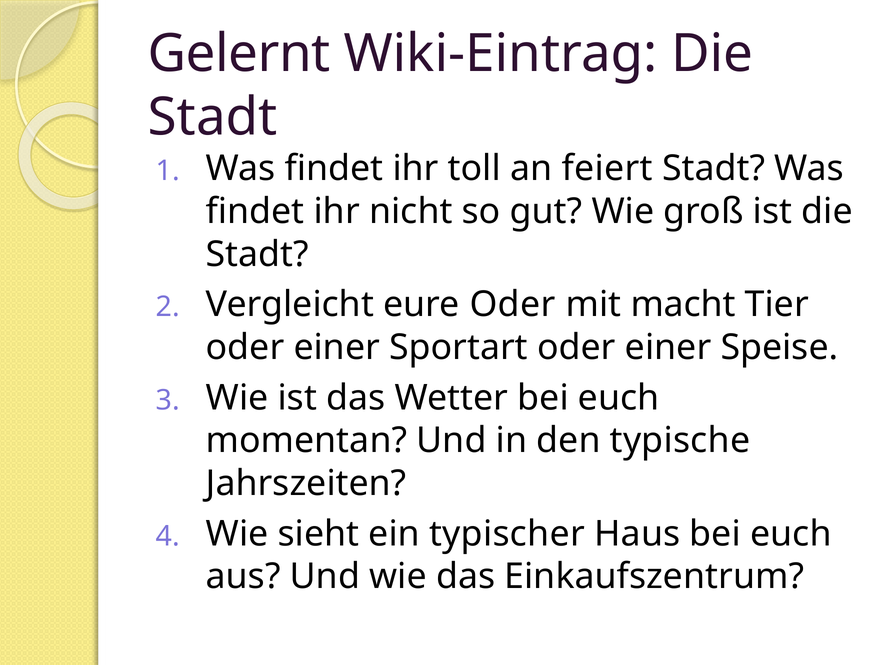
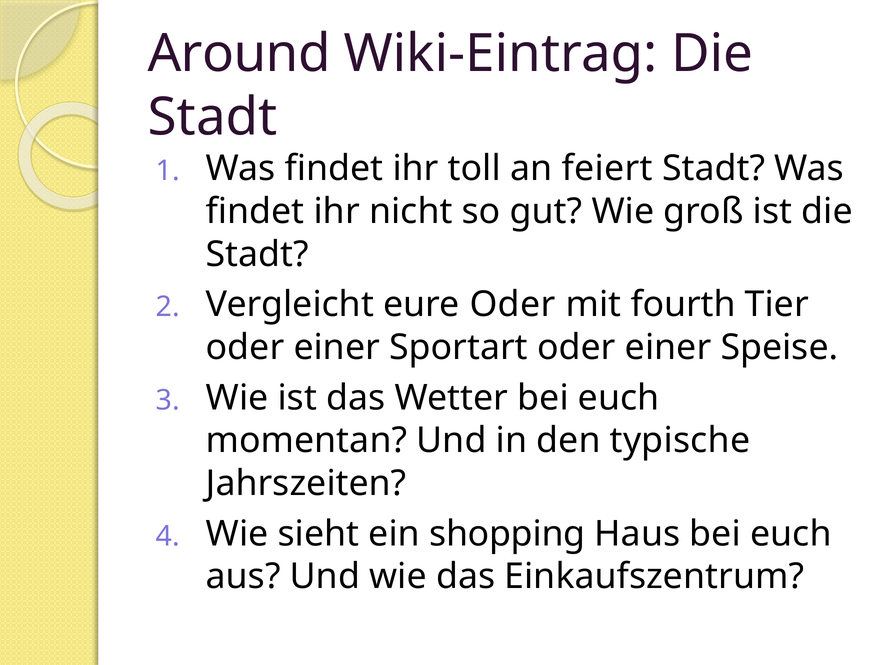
Gelernt: Gelernt -> Around
macht: macht -> fourth
typischer: typischer -> shopping
